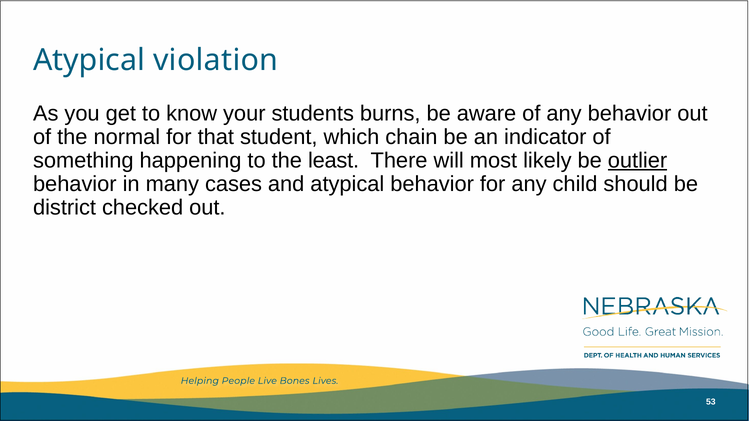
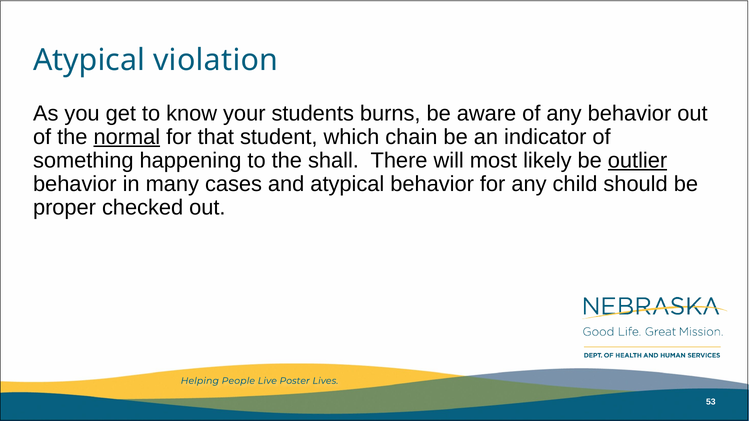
normal underline: none -> present
least: least -> shall
district: district -> proper
Bones: Bones -> Poster
